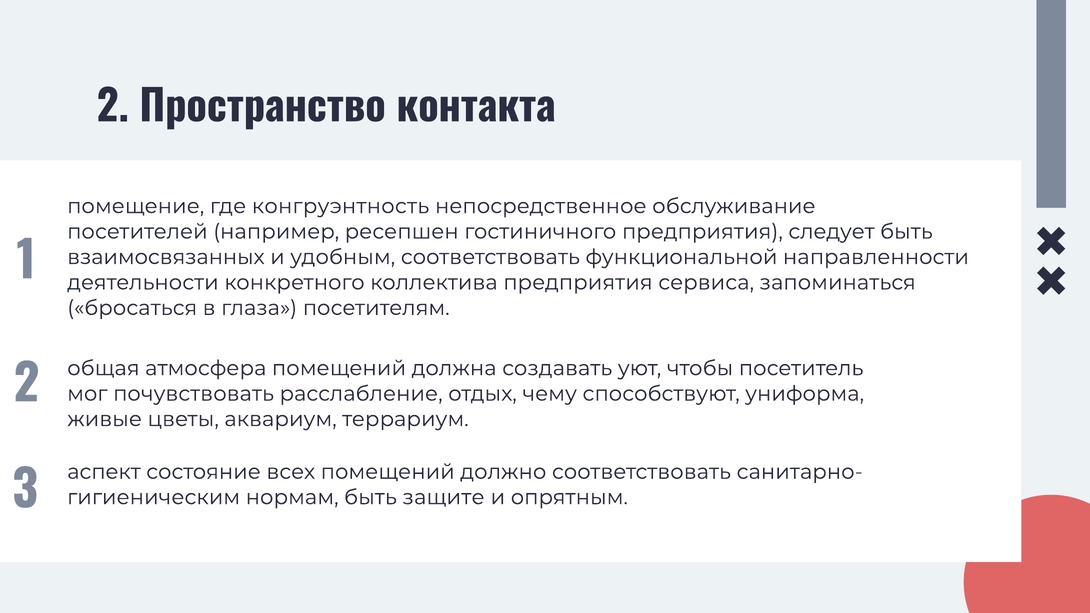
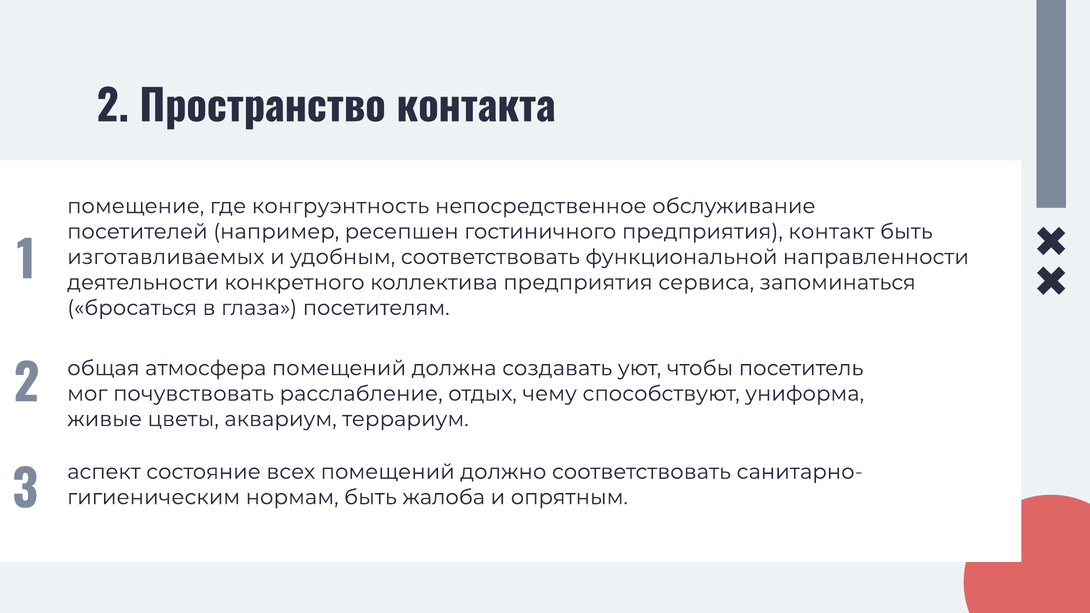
следует: следует -> контакт
взаимосвязанных: взаимосвязанных -> изготавливаемых
защите: защите -> жалоба
